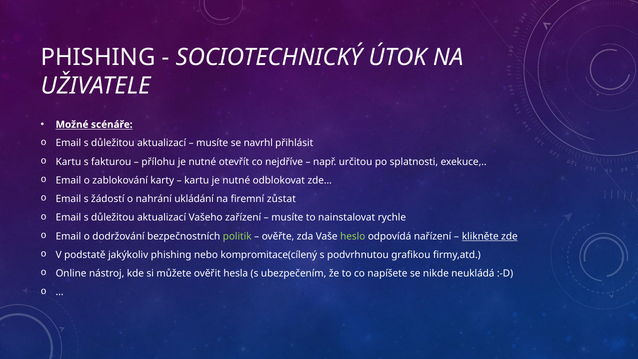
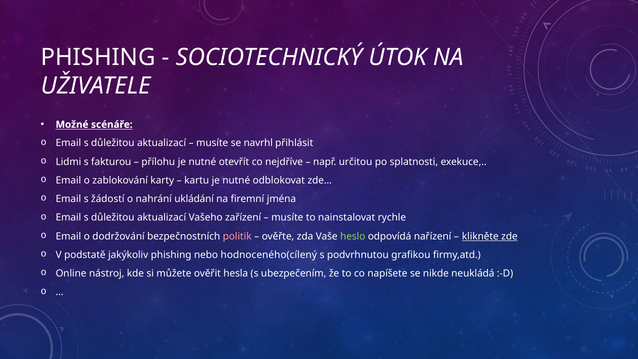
o Kartu: Kartu -> Lidmi
zůstat: zůstat -> jména
politik colour: light green -> pink
kompromitace(cílený: kompromitace(cílený -> hodnoceného(cílený
